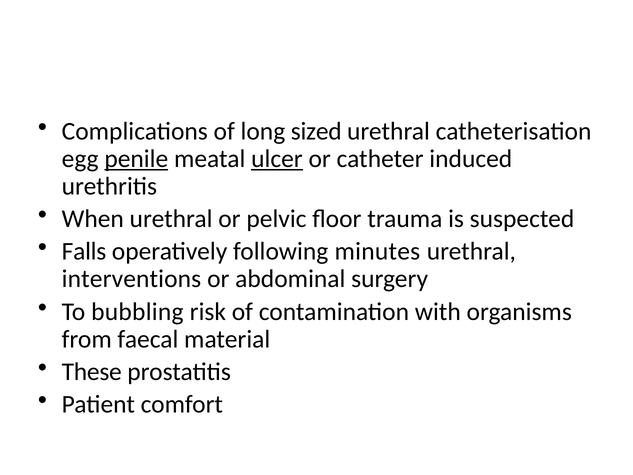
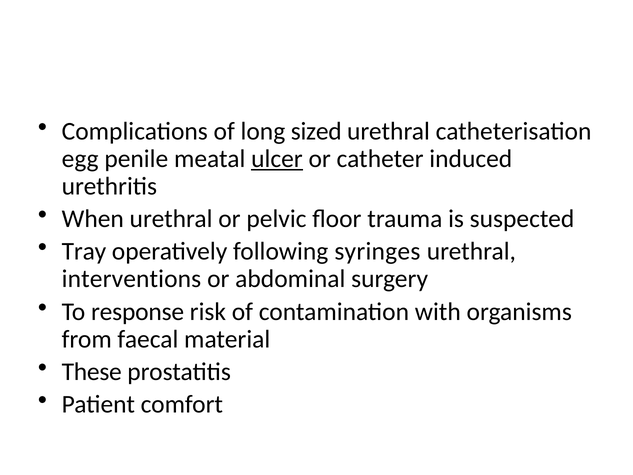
penile underline: present -> none
Falls: Falls -> Tray
minutes: minutes -> syringes
bubbling: bubbling -> response
